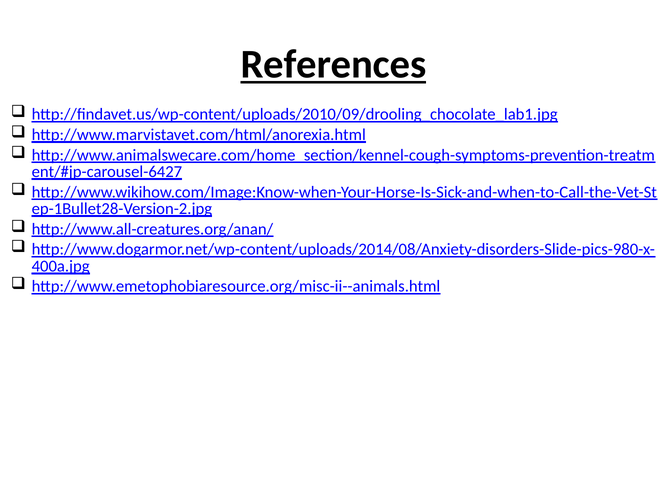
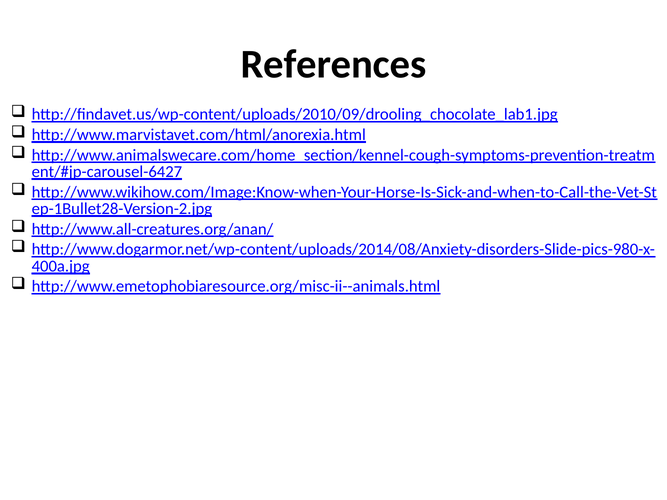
References underline: present -> none
